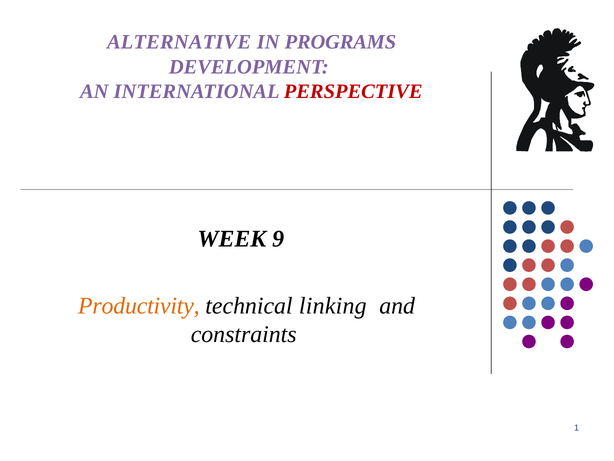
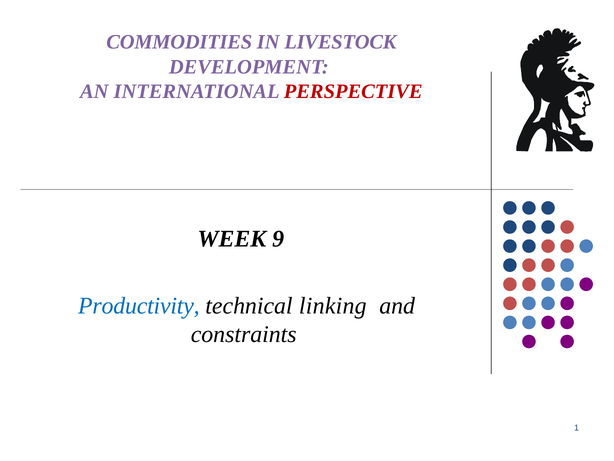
ALTERNATIVE: ALTERNATIVE -> COMMODITIES
PROGRAMS: PROGRAMS -> LIVESTOCK
Productivity colour: orange -> blue
